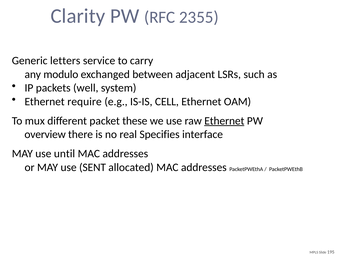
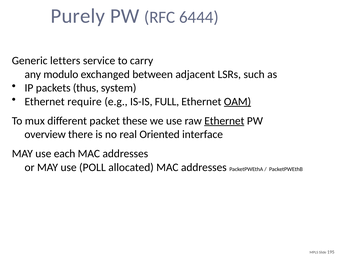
Clarity: Clarity -> Purely
2355: 2355 -> 6444
well: well -> thus
CELL: CELL -> FULL
OAM underline: none -> present
Specifies: Specifies -> Oriented
until: until -> each
SENT: SENT -> POLL
